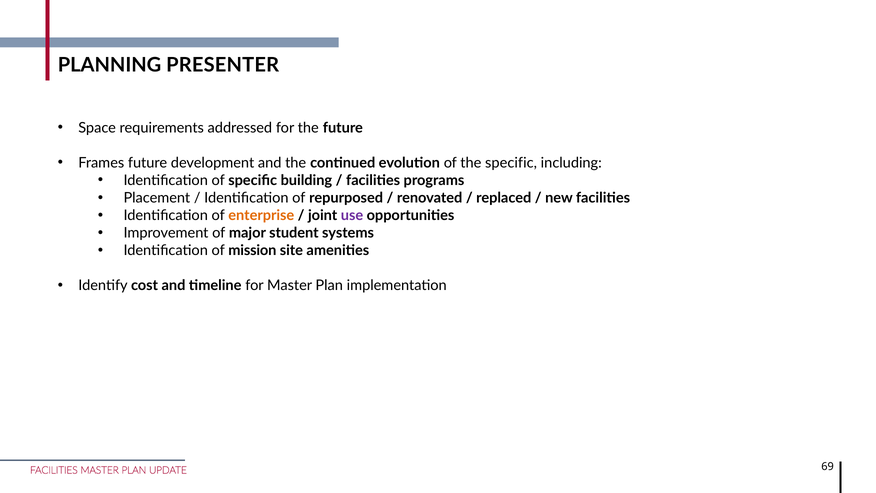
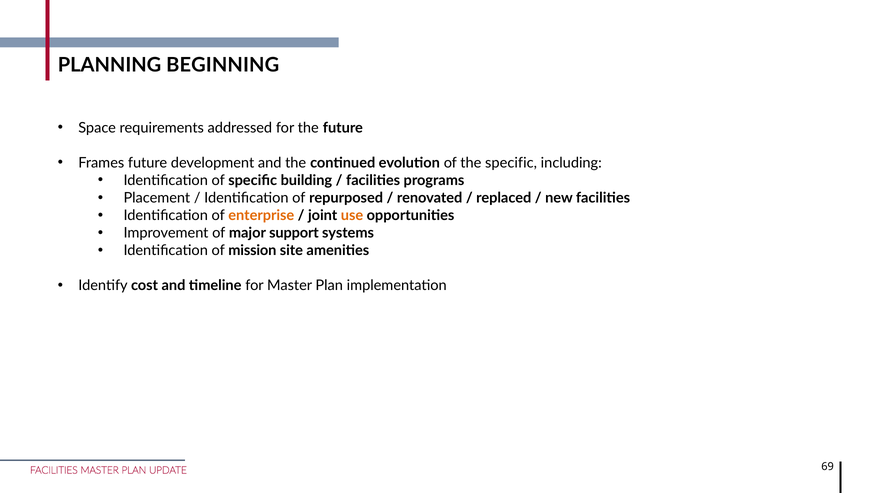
PRESENTER: PRESENTER -> BEGINNING
use colour: purple -> orange
student: student -> support
